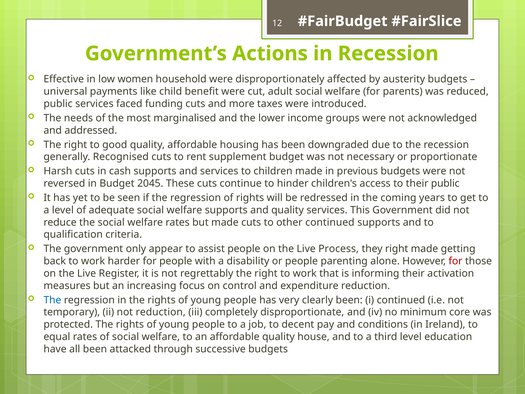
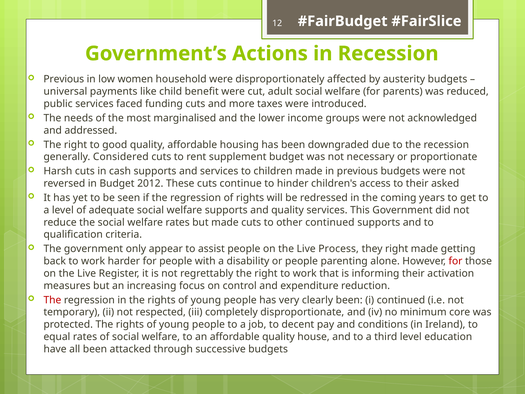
Effective at (64, 79): Effective -> Previous
Recognised: Recognised -> Considered
2045: 2045 -> 2012
their public: public -> asked
The at (52, 300) colour: blue -> red
not reduction: reduction -> respected
